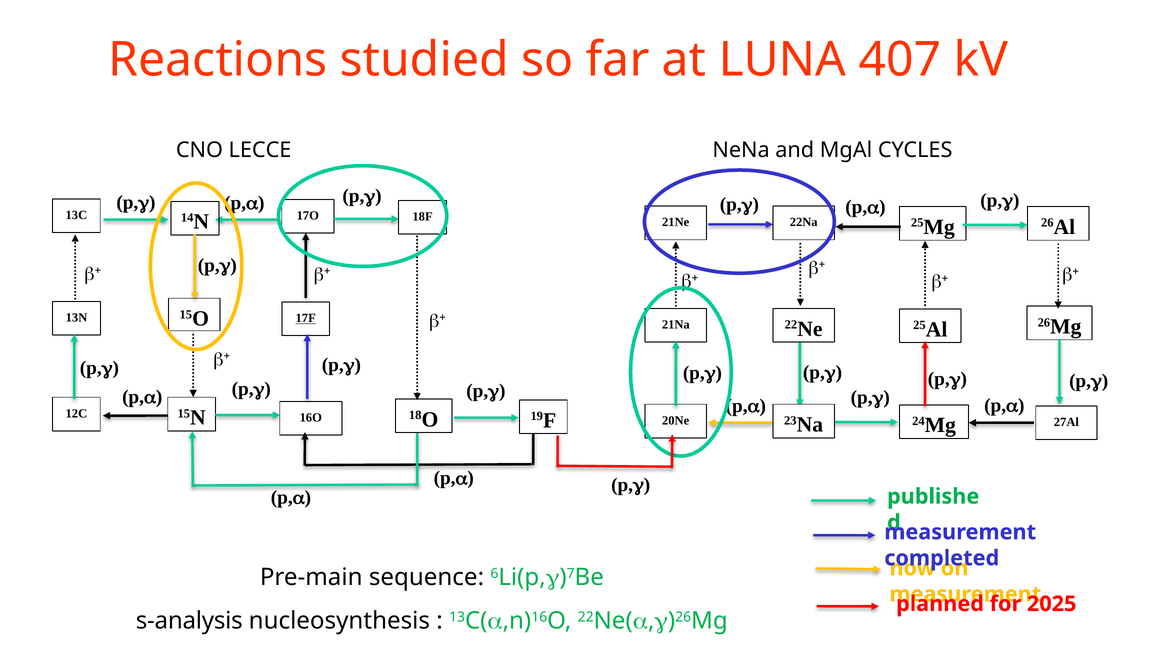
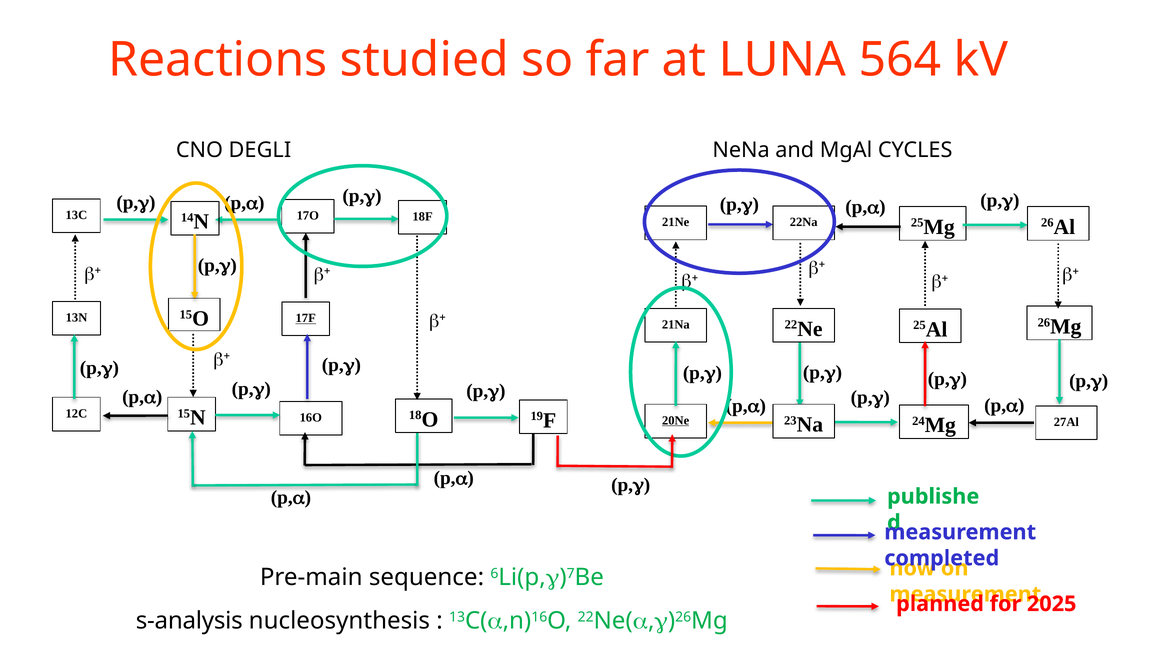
407: 407 -> 564
LECCE: LECCE -> DEGLI
20Ne underline: none -> present
